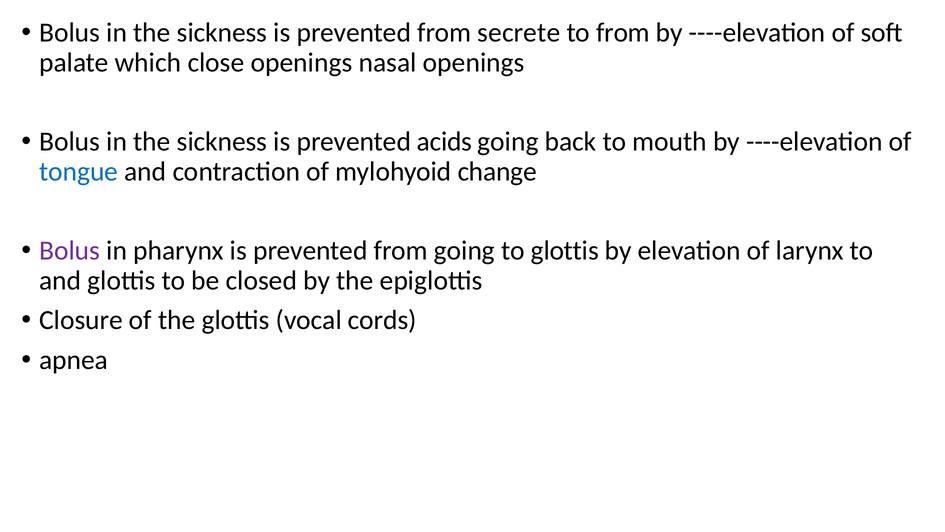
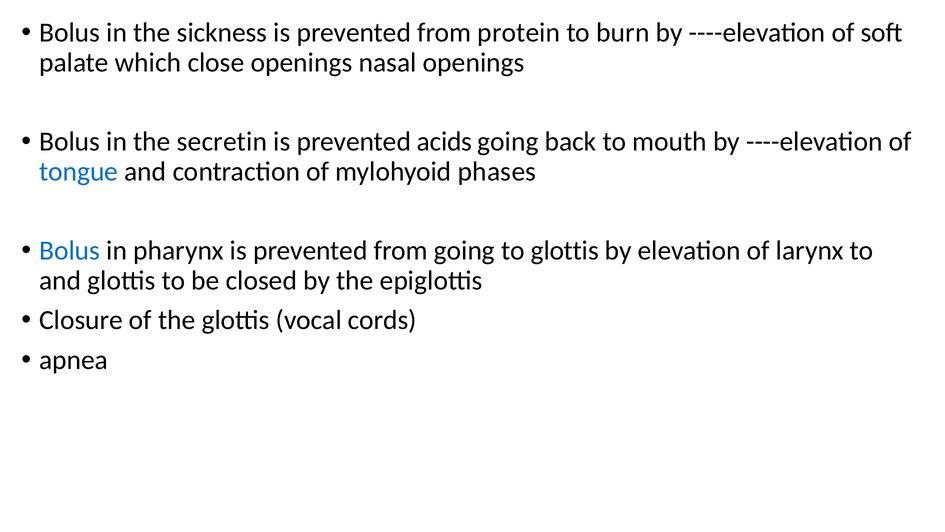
secrete: secrete -> protein
to from: from -> burn
sickness at (222, 142): sickness -> secretin
change: change -> phases
Bolus at (70, 251) colour: purple -> blue
